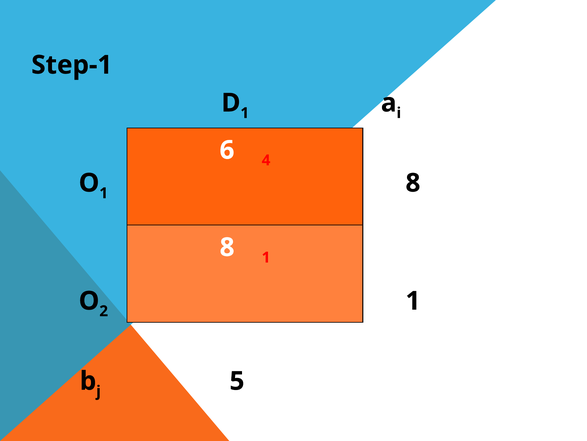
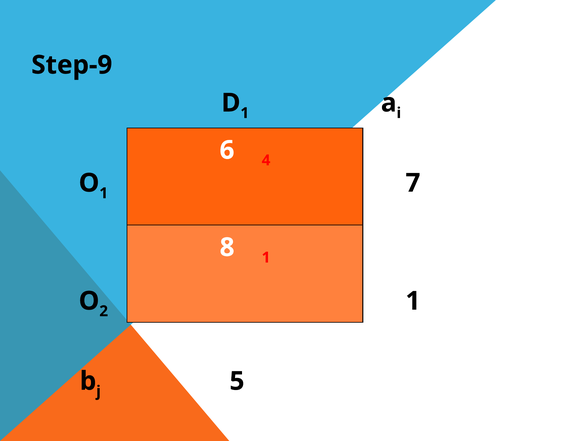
Step-1: Step-1 -> Step-9
1 8: 8 -> 7
